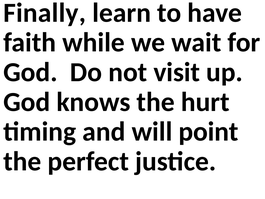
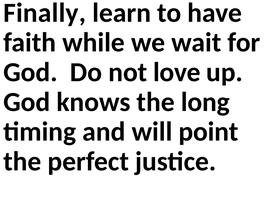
visit: visit -> love
hurt: hurt -> long
